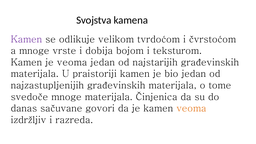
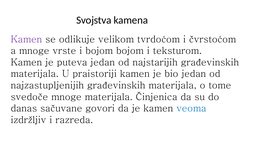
i dobija: dobija -> bojom
je veoma: veoma -> puteva
veoma at (191, 108) colour: orange -> blue
